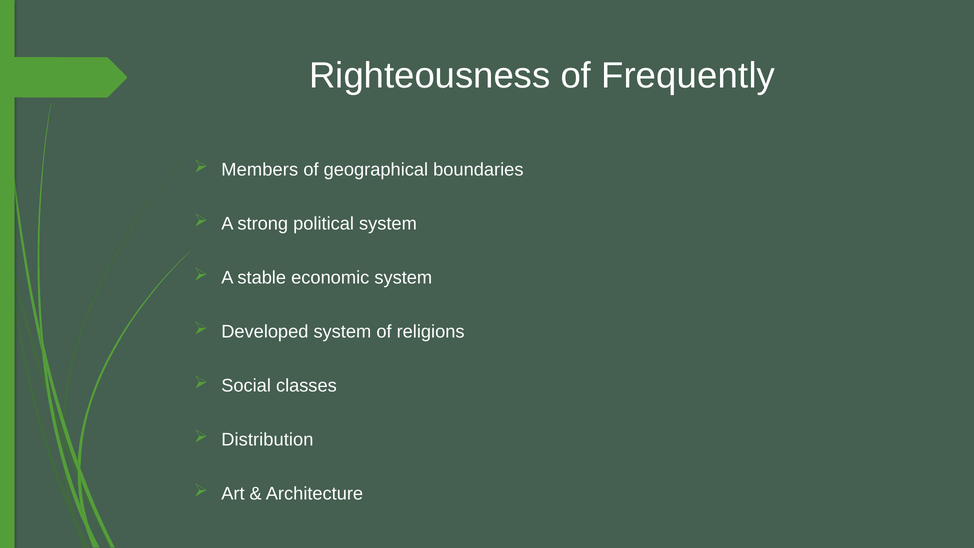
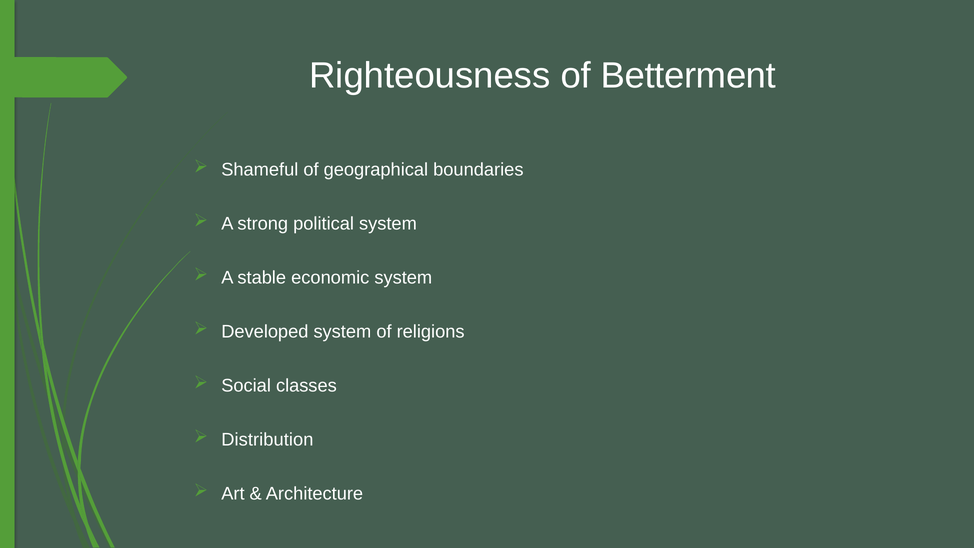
Frequently: Frequently -> Betterment
Members: Members -> Shameful
